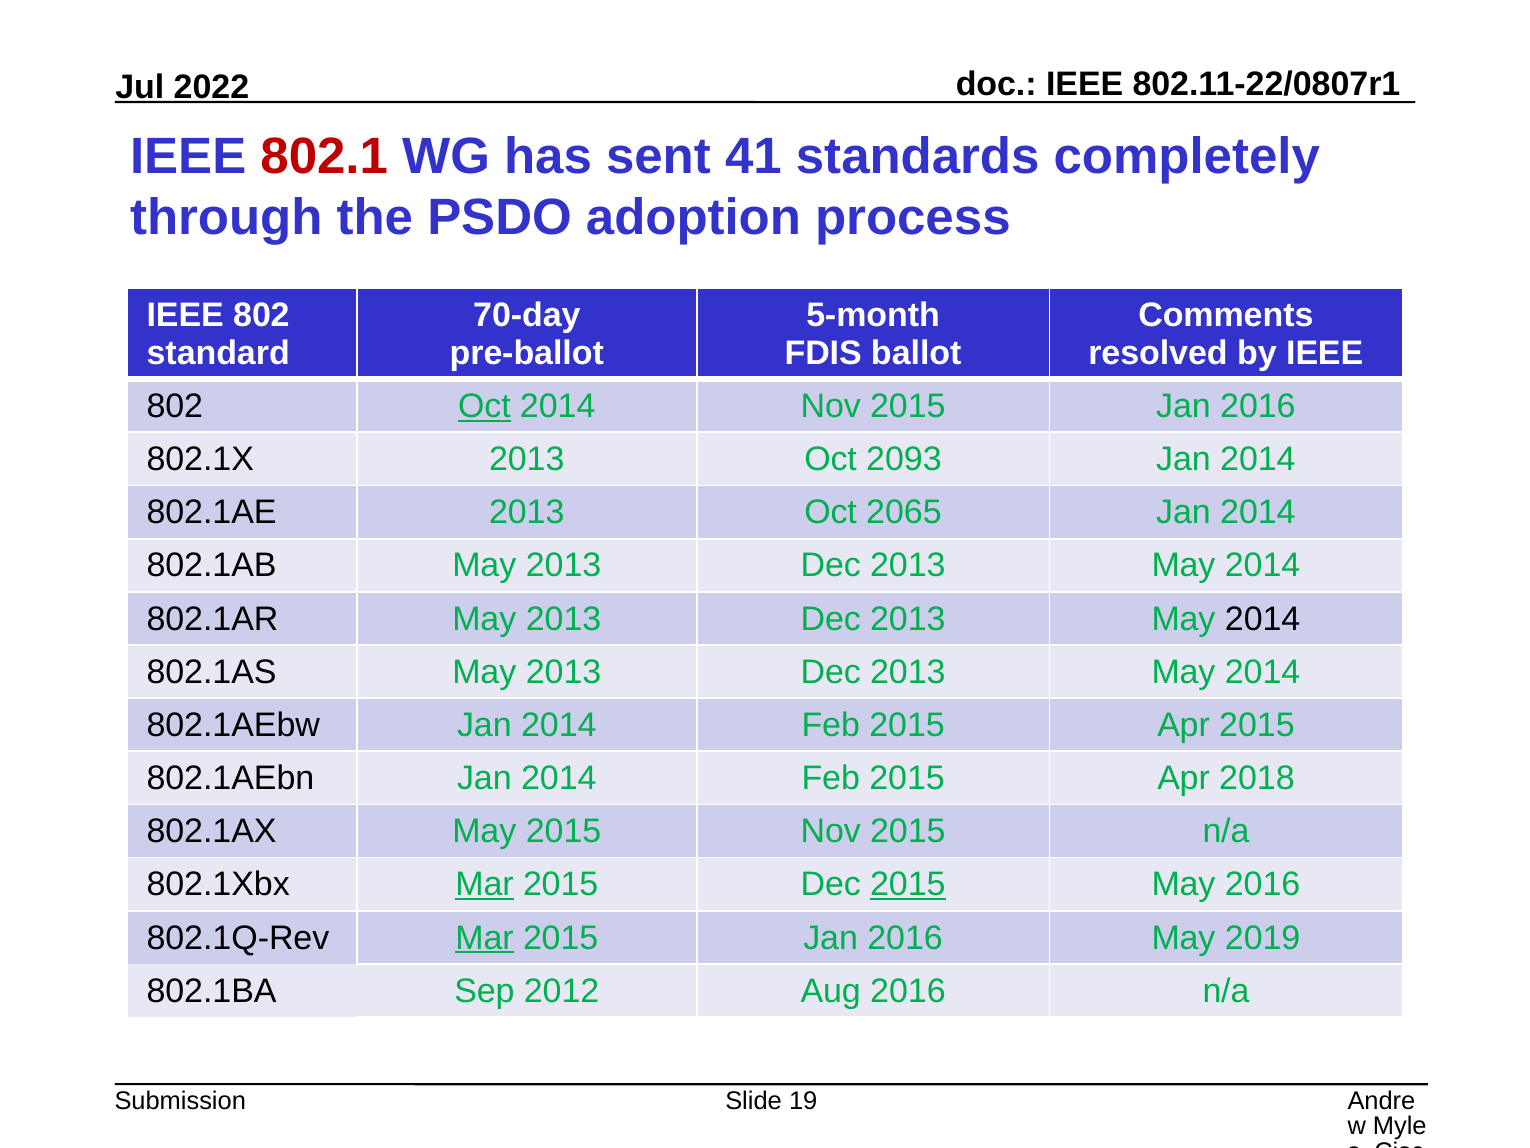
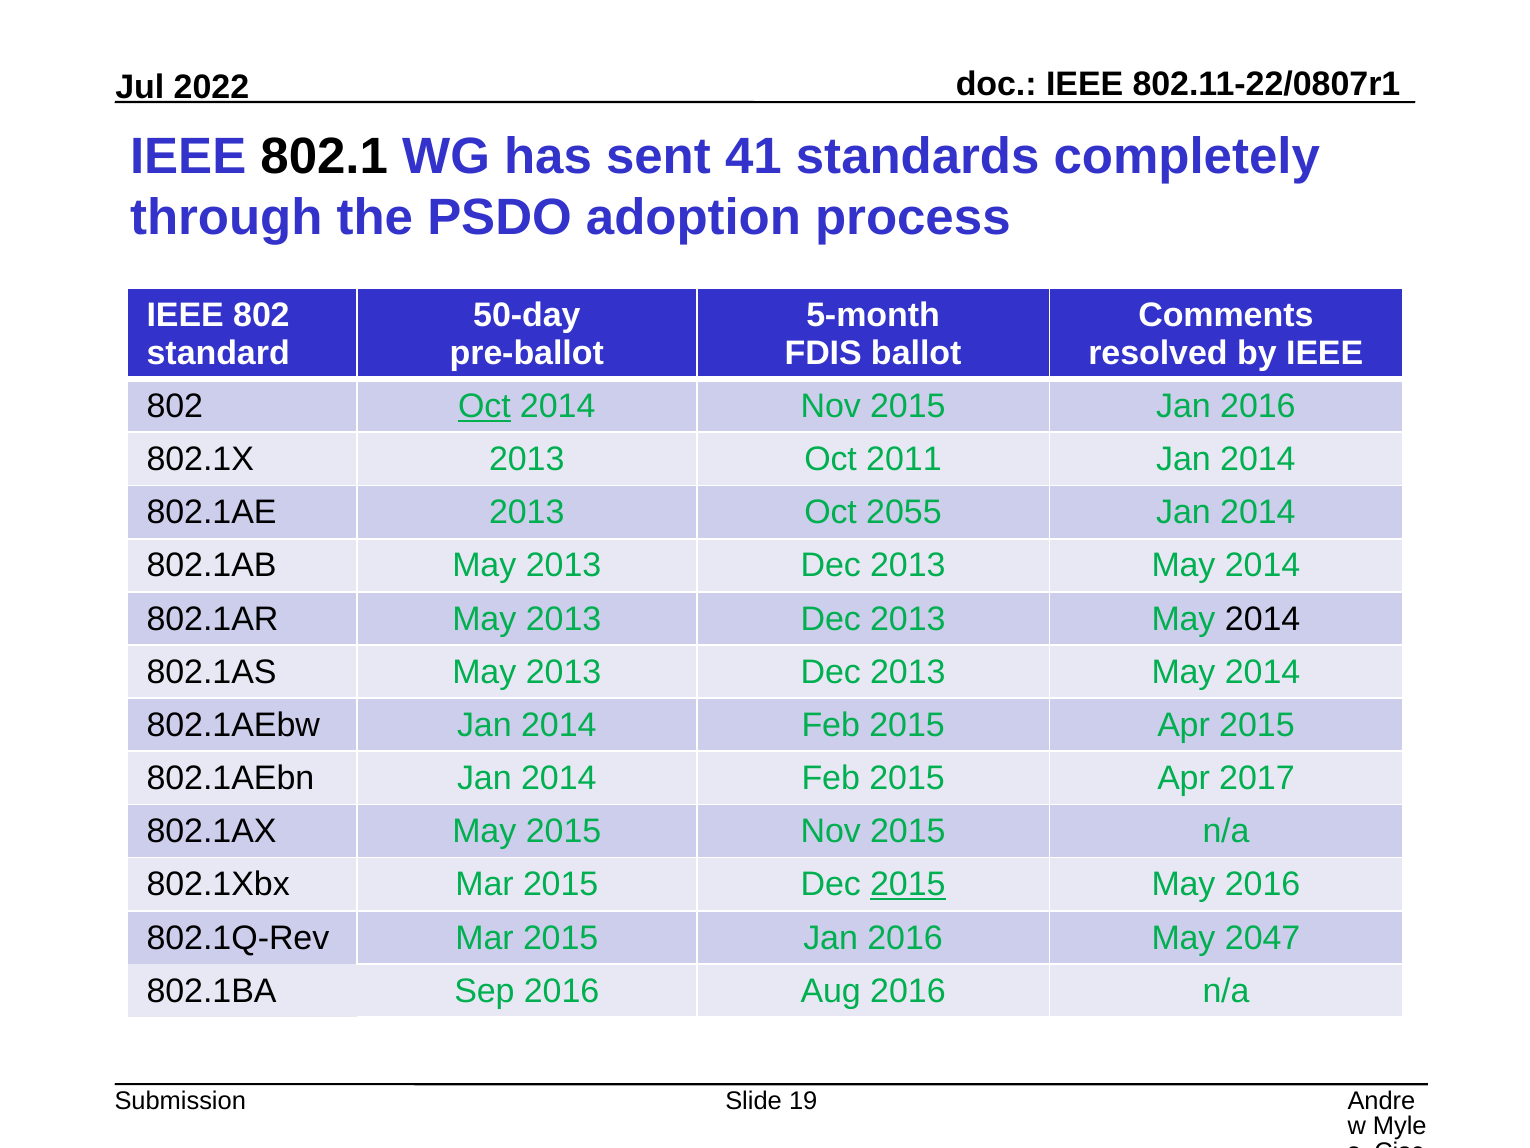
802.1 colour: red -> black
70-day: 70-day -> 50-day
2093: 2093 -> 2011
2065: 2065 -> 2055
2018: 2018 -> 2017
Mar at (484, 884) underline: present -> none
Mar at (484, 937) underline: present -> none
2019: 2019 -> 2047
Sep 2012: 2012 -> 2016
